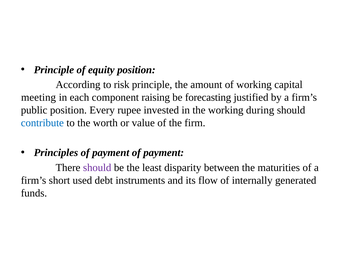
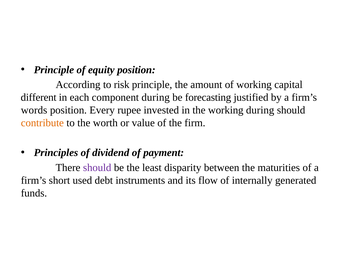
meeting: meeting -> different
component raising: raising -> during
public: public -> words
contribute colour: blue -> orange
Principles of payment: payment -> dividend
